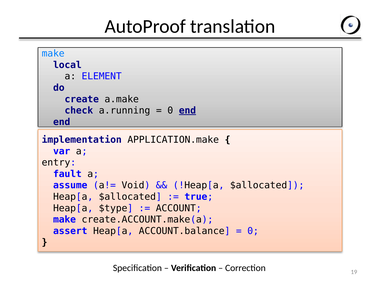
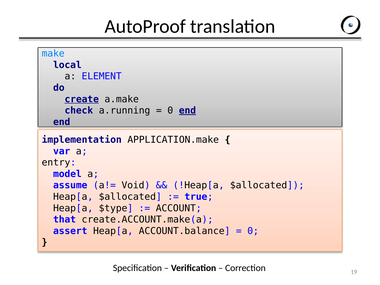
create underline: none -> present
fault: fault -> model
make at (65, 220): make -> that
